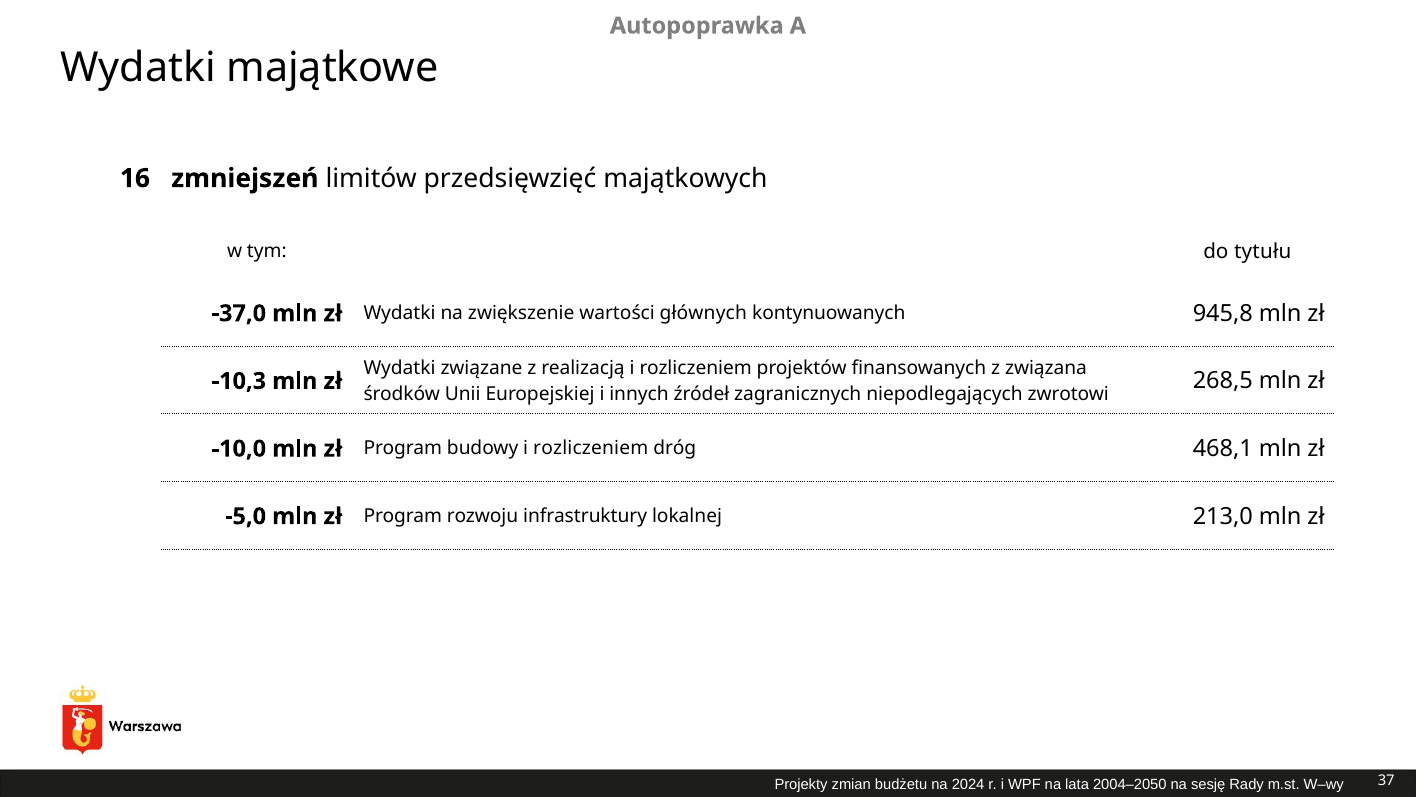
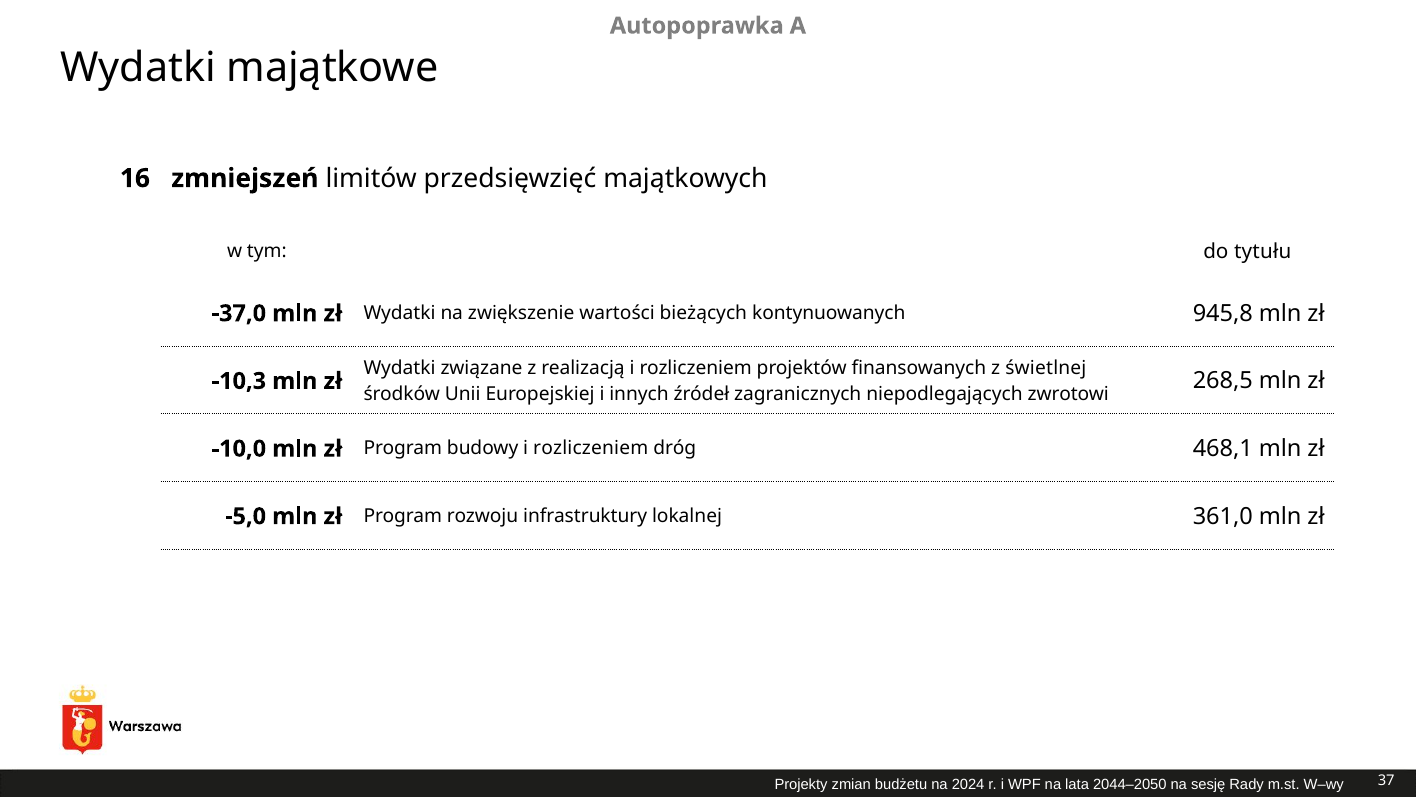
głównych: głównych -> bieżących
związana: związana -> świetlnej
213,0: 213,0 -> 361,0
2004–2050: 2004–2050 -> 2044–2050
